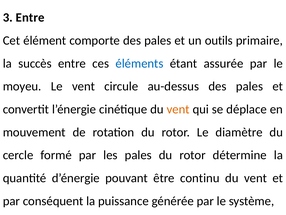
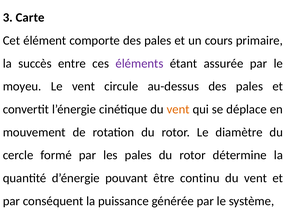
3 Entre: Entre -> Carte
outils: outils -> cours
éléments colour: blue -> purple
